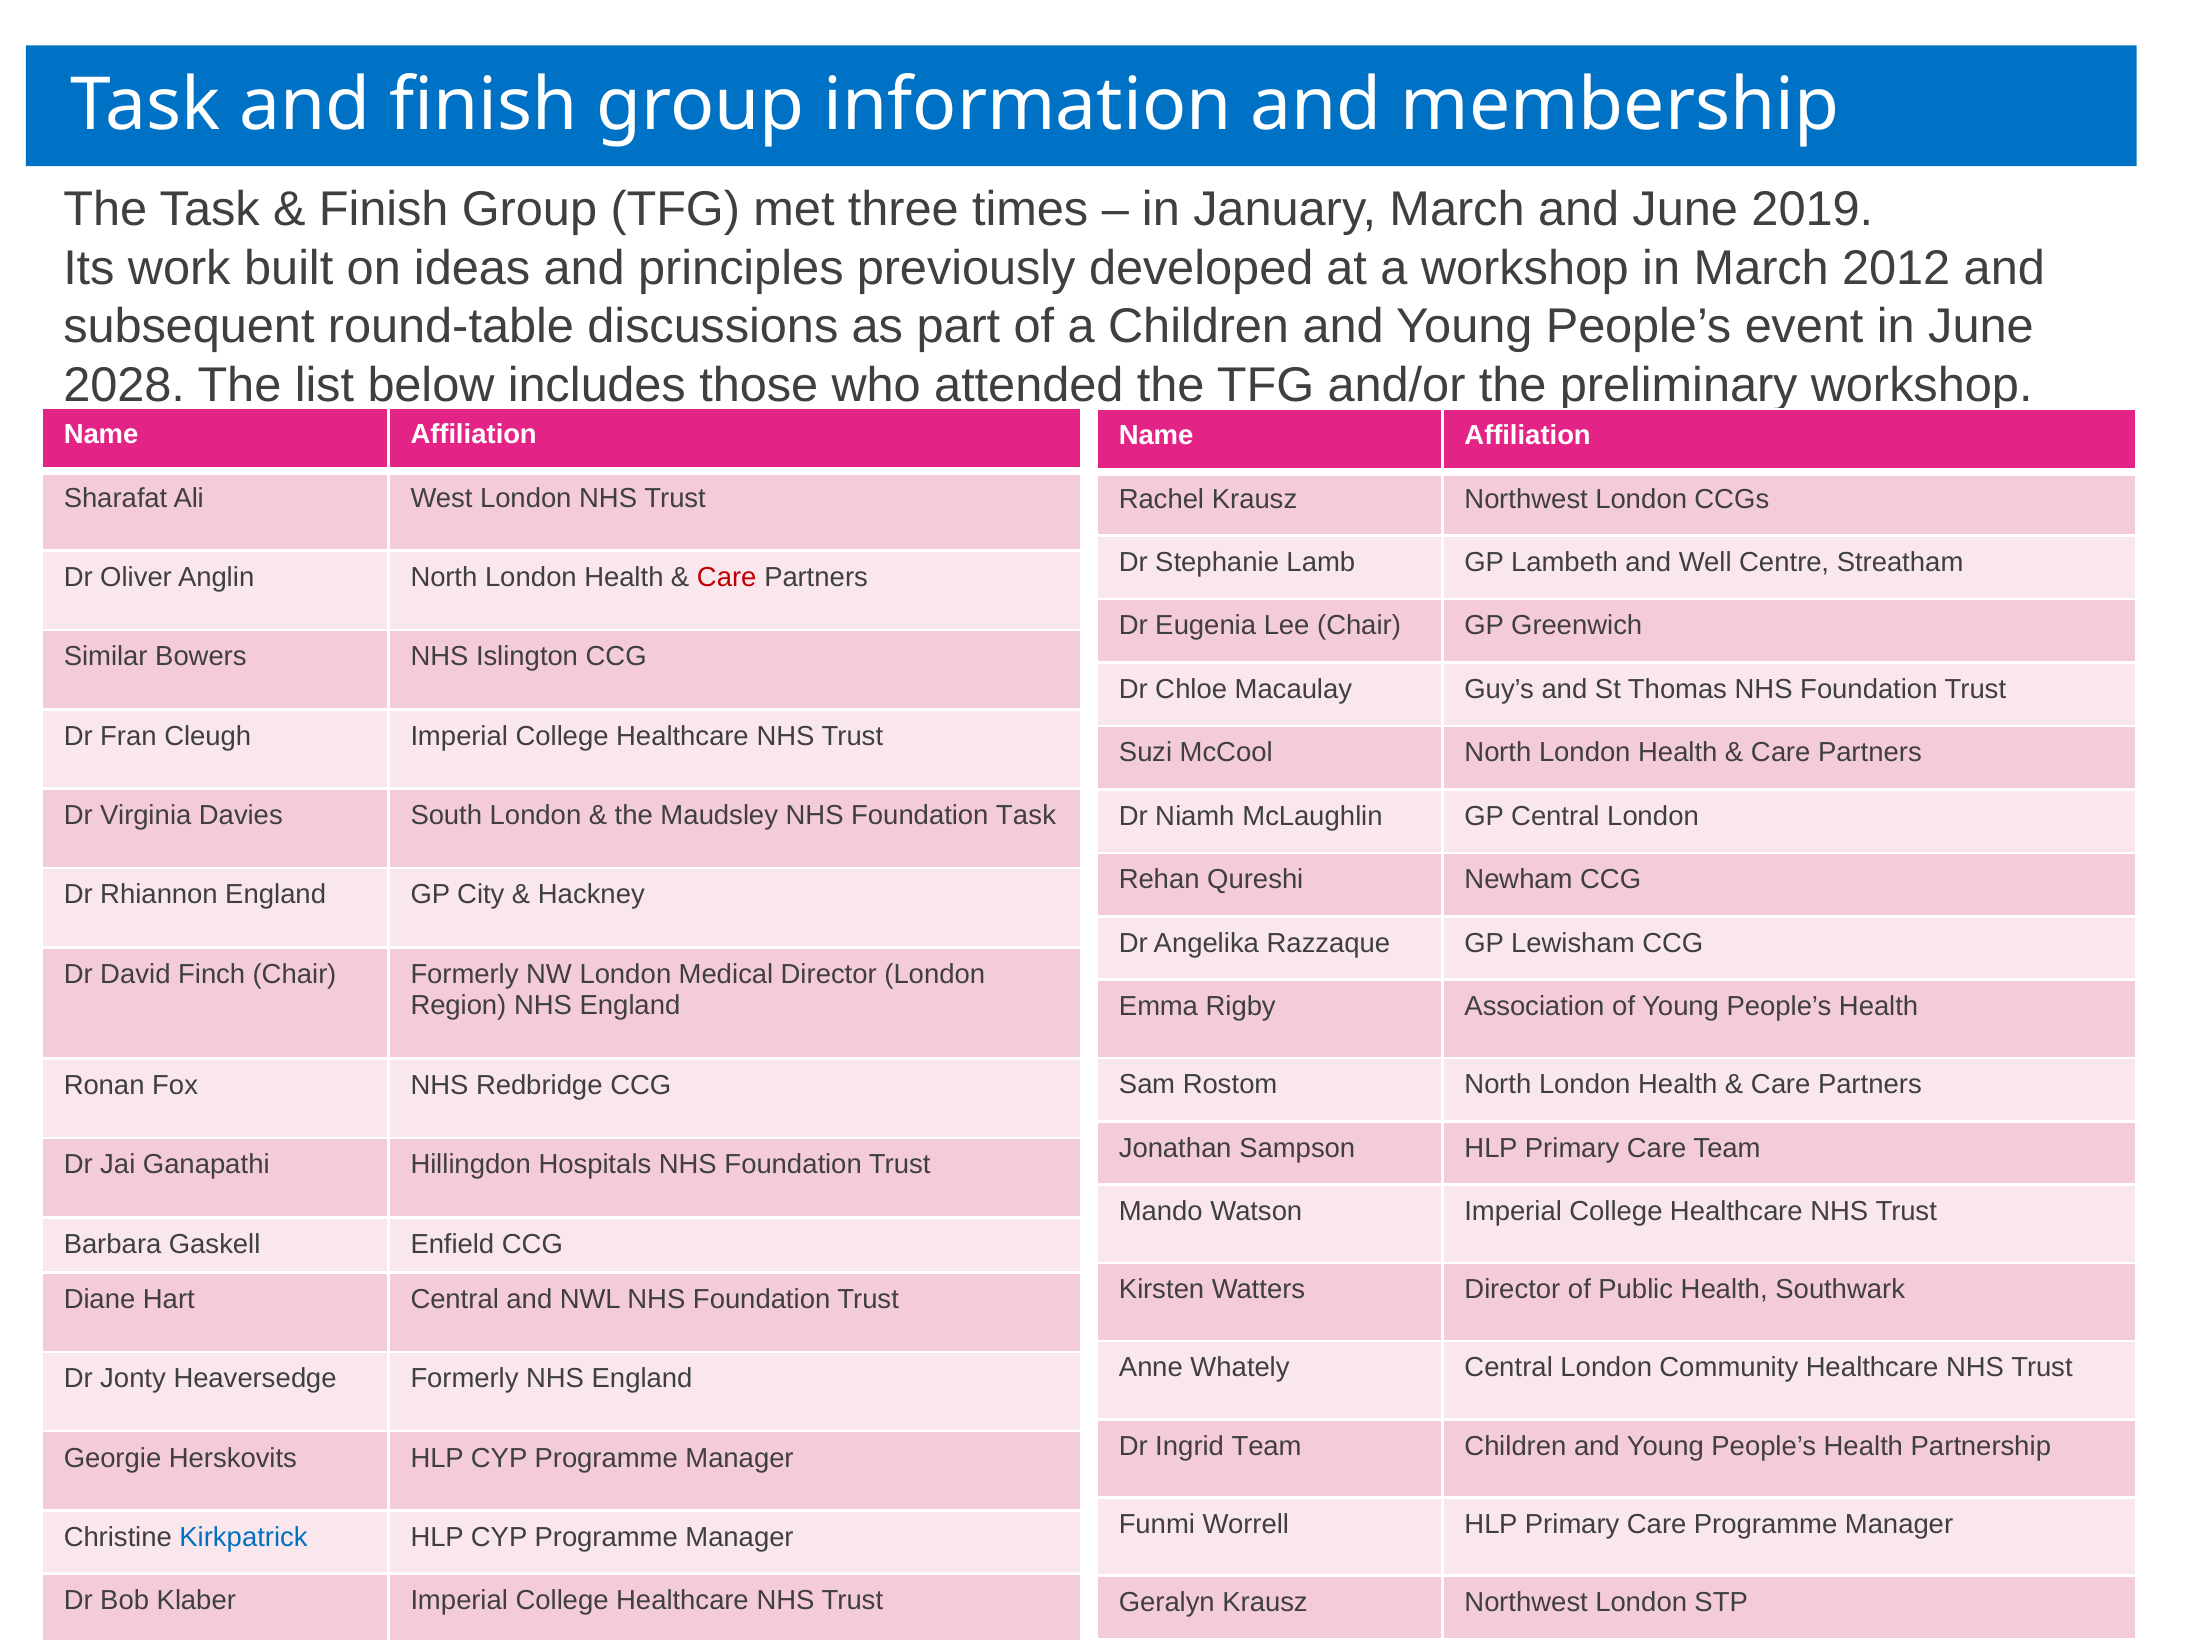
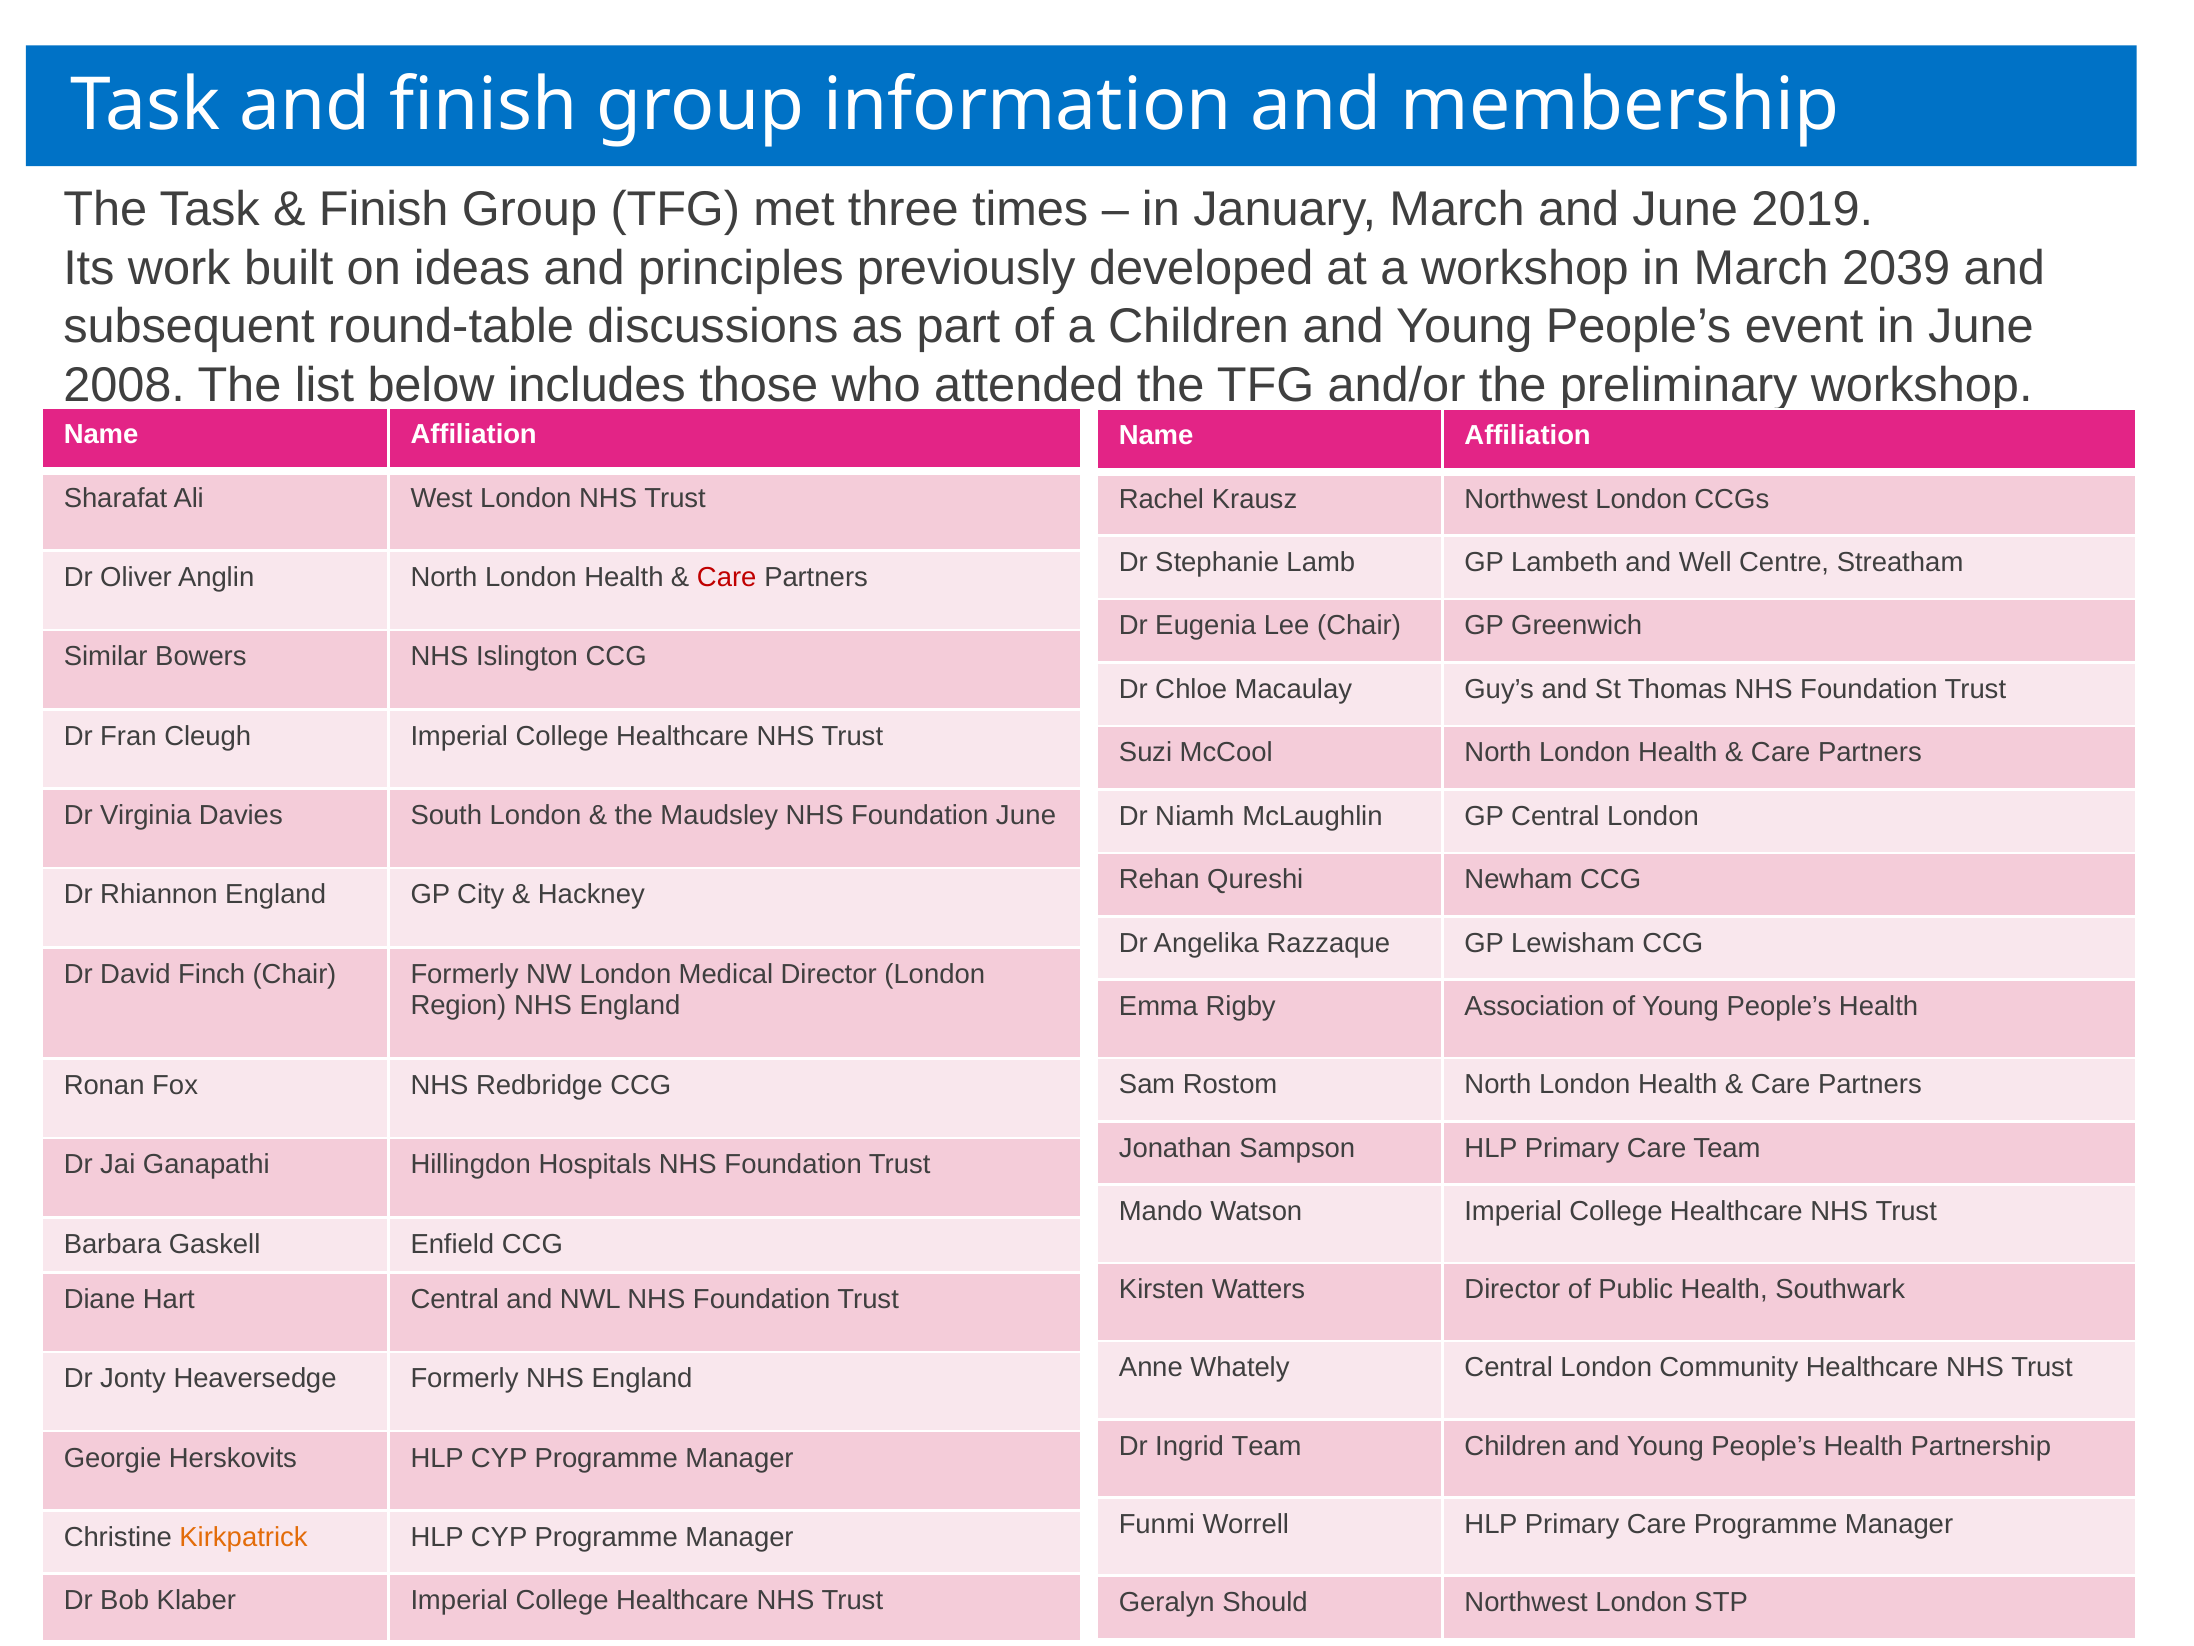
2012: 2012 -> 2039
2028: 2028 -> 2008
Foundation Task: Task -> June
Kirkpatrick colour: blue -> orange
Geralyn Krausz: Krausz -> Should
